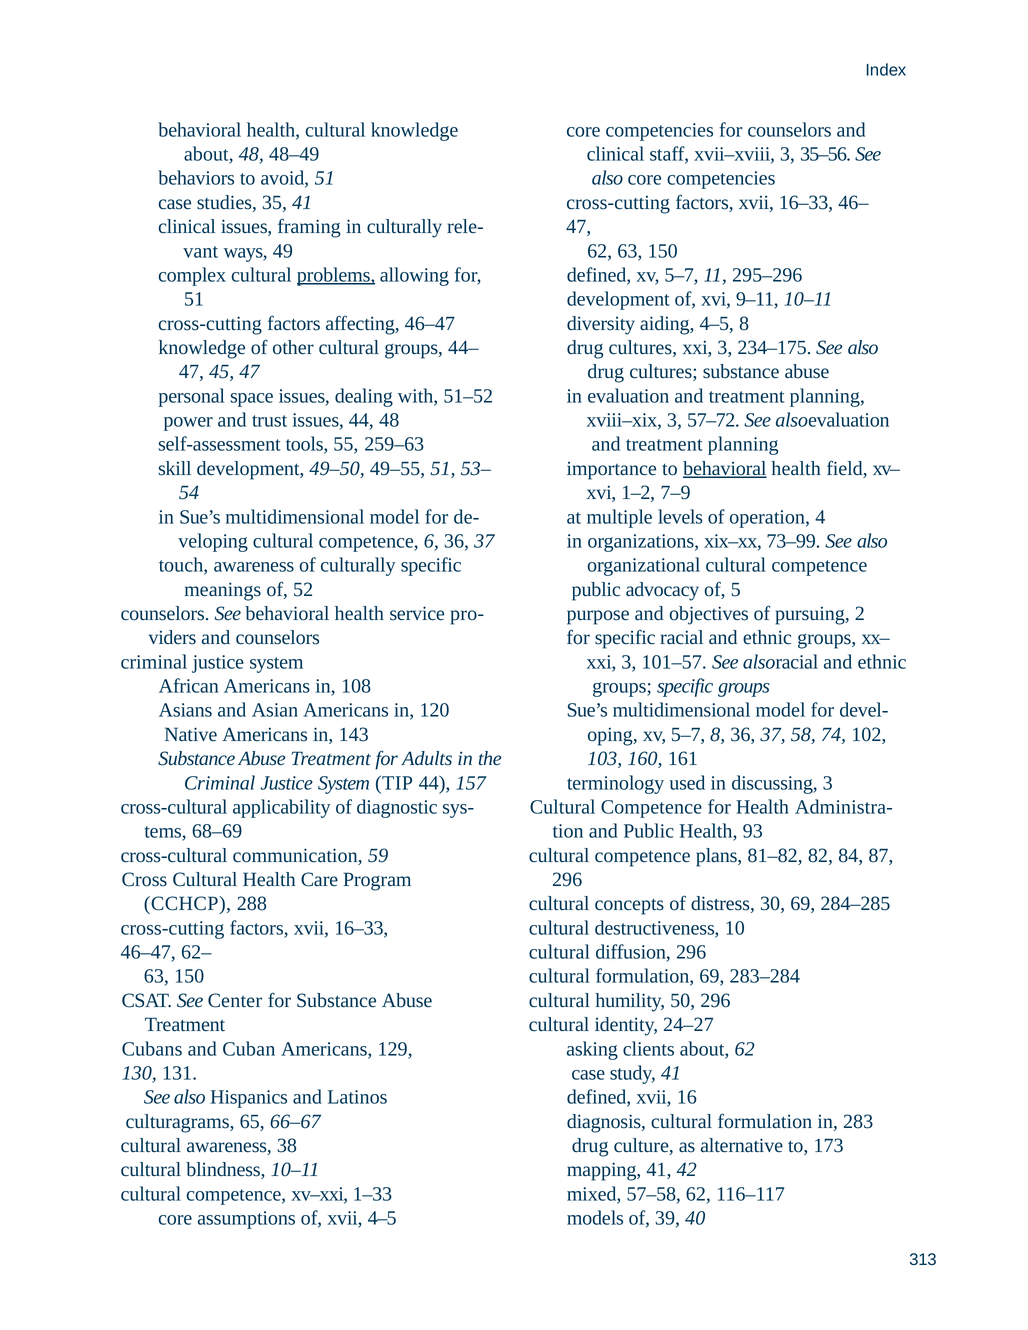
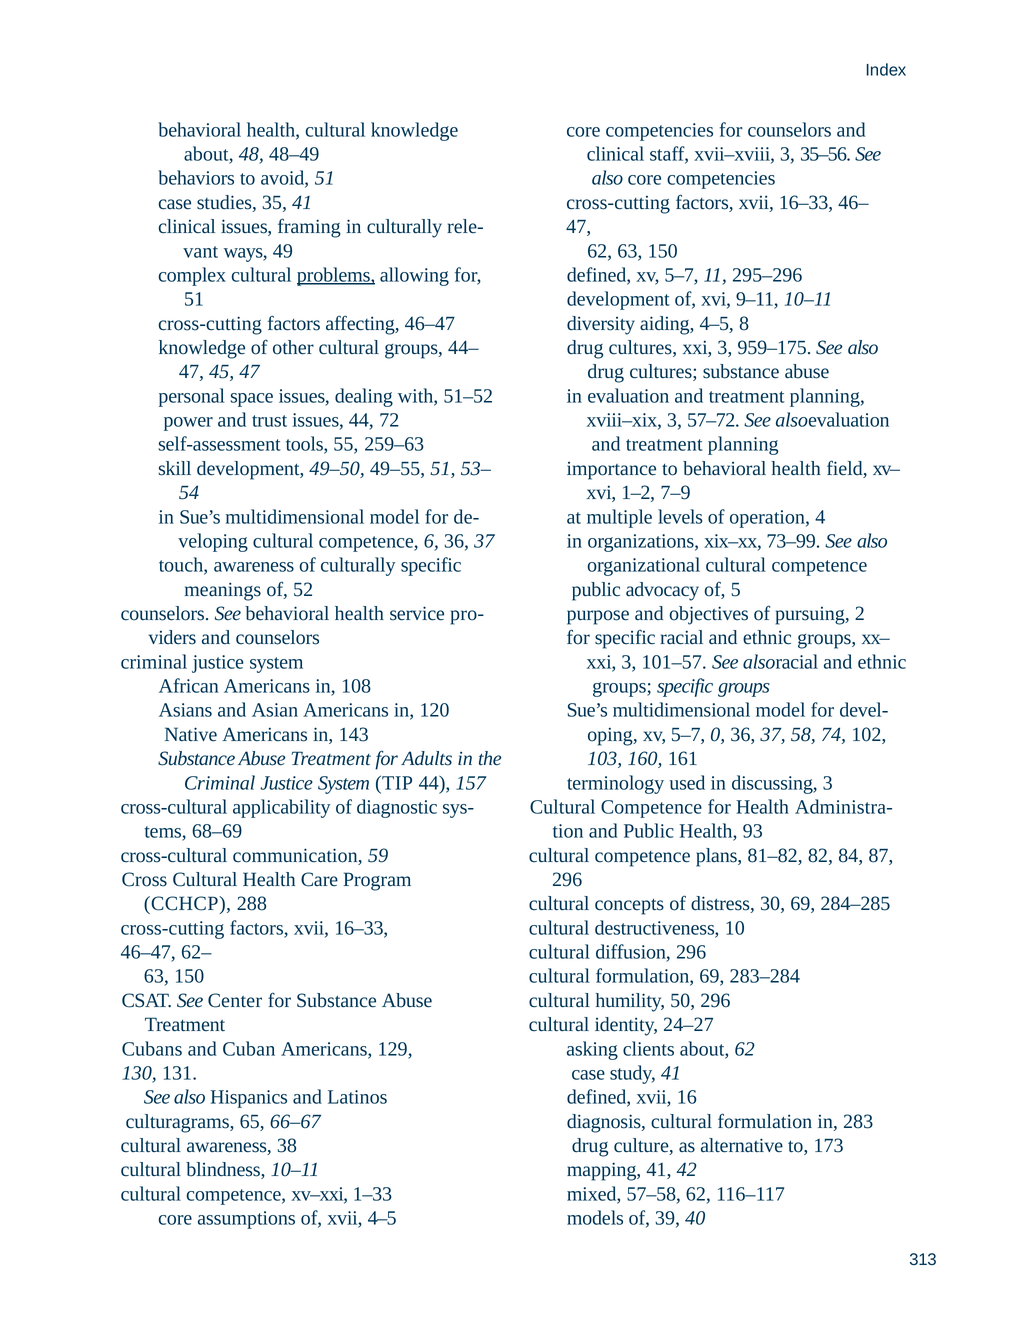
234–175: 234–175 -> 959–175
44 48: 48 -> 72
behavioral at (725, 469) underline: present -> none
5–7 8: 8 -> 0
